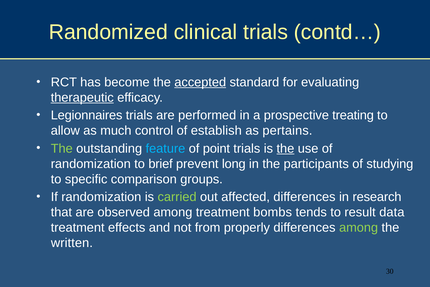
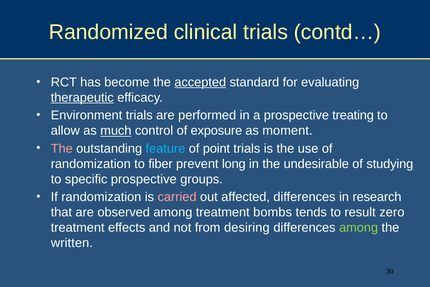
Legionnaires: Legionnaires -> Environment
much underline: none -> present
establish: establish -> exposure
pertains: pertains -> moment
The at (62, 148) colour: light green -> pink
the at (285, 148) underline: present -> none
brief: brief -> fiber
participants: participants -> undesirable
specific comparison: comparison -> prospective
carried colour: light green -> pink
data: data -> zero
properly: properly -> desiring
